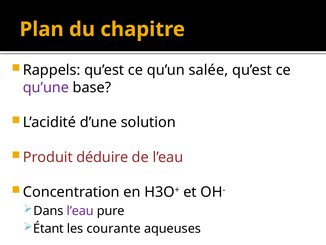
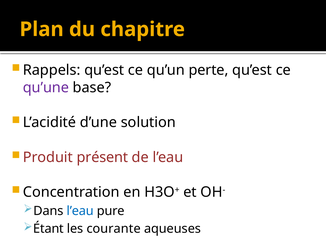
salée: salée -> perte
déduire: déduire -> présent
l’eau at (80, 210) colour: purple -> blue
